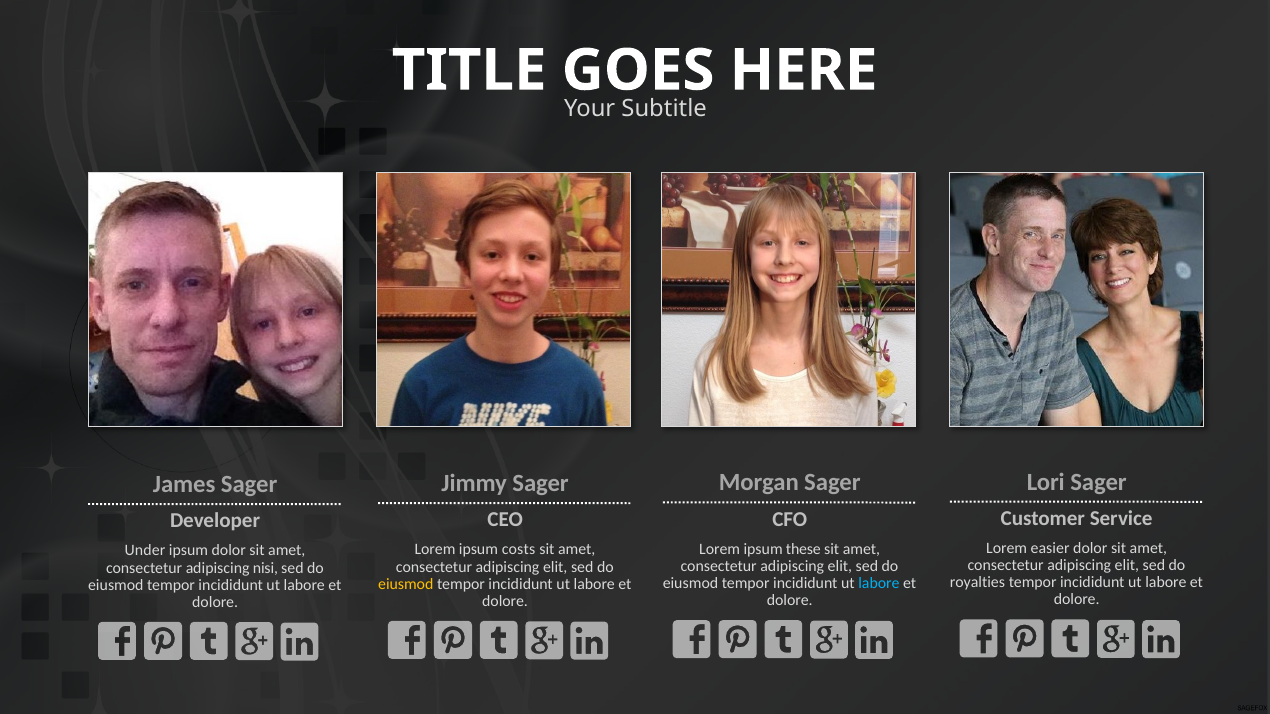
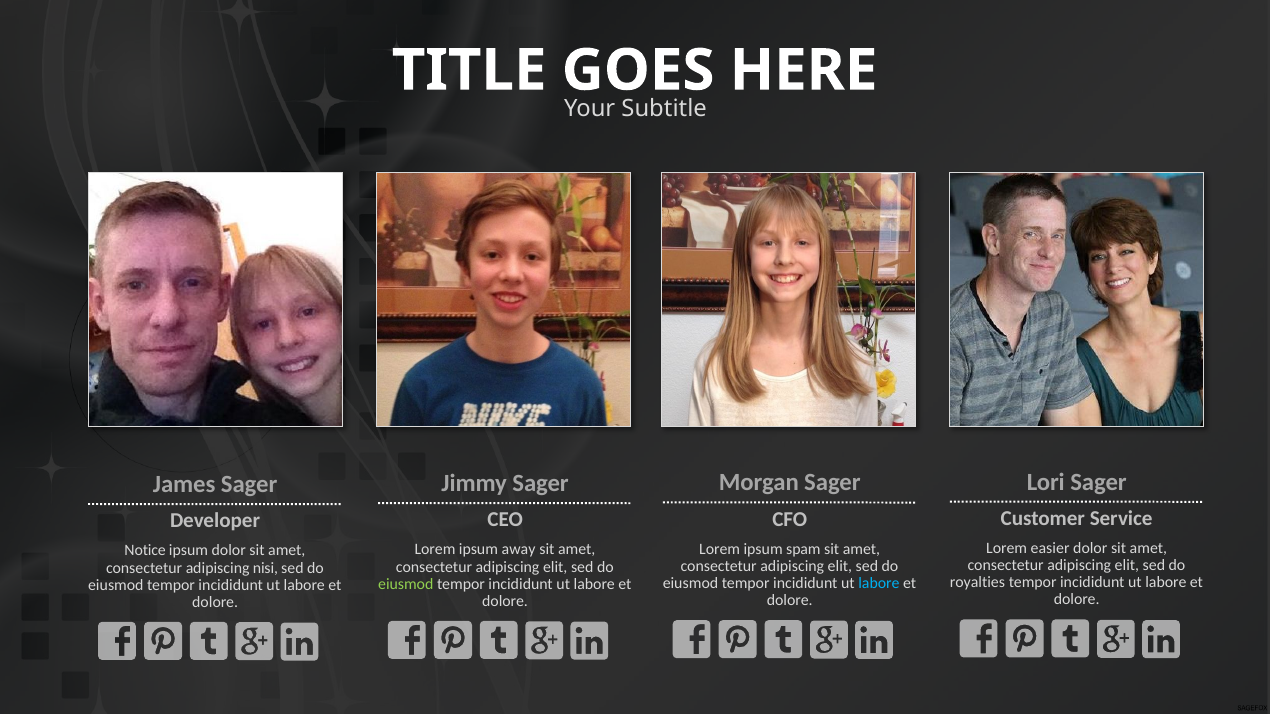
these: these -> spam
costs: costs -> away
Under: Under -> Notice
eiusmod at (406, 584) colour: yellow -> light green
